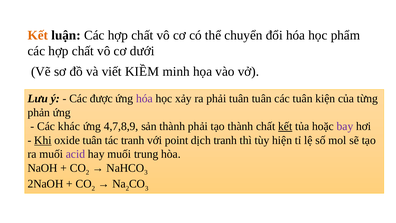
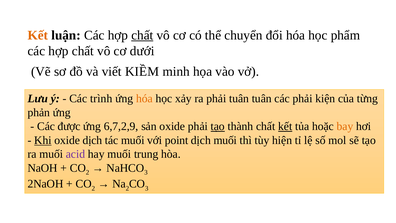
chất at (142, 35) underline: none -> present
được: được -> trình
hóa at (144, 98) colour: purple -> orange
các tuân: tuân -> phải
khác: khác -> được
4,7,8,9: 4,7,8,9 -> 6,7,2,9
sản thành: thành -> oxide
tạo at (218, 126) underline: none -> present
bay colour: purple -> orange
oxide tuân: tuân -> dịch
tác tranh: tranh -> muối
dịch tranh: tranh -> muối
